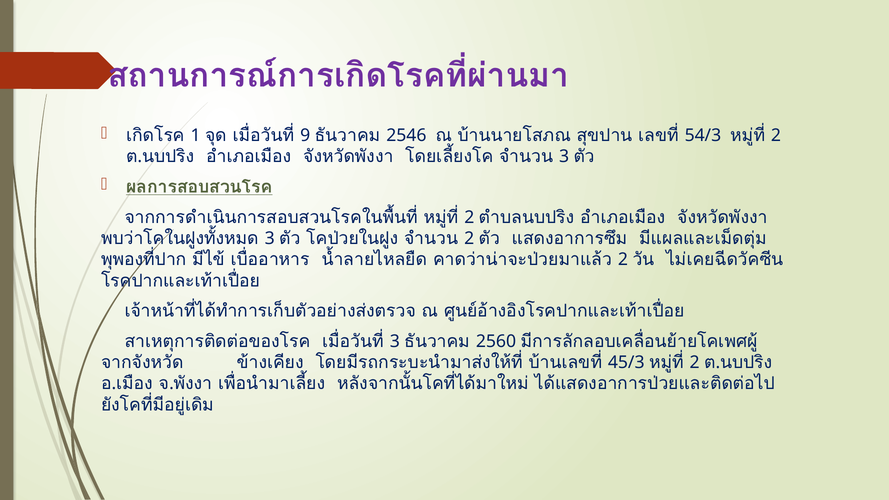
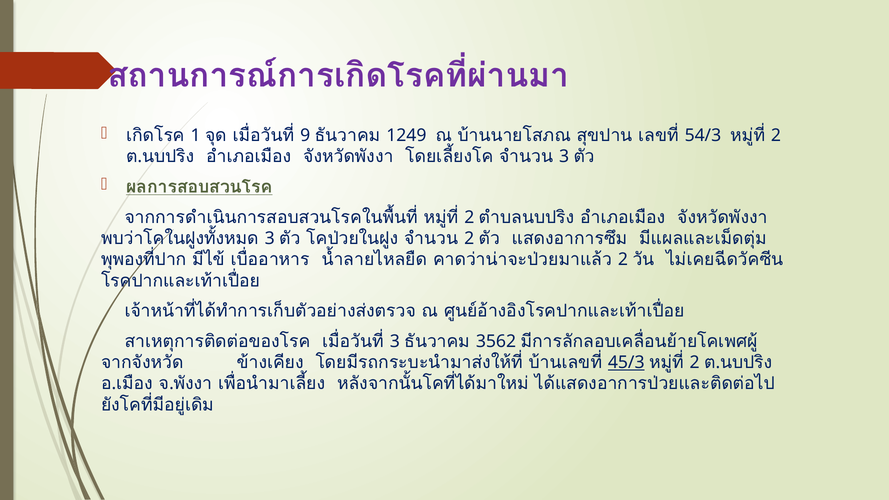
2546: 2546 -> 1249
2560: 2560 -> 3562
45/3 underline: none -> present
